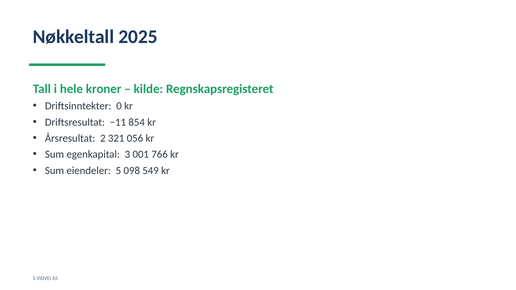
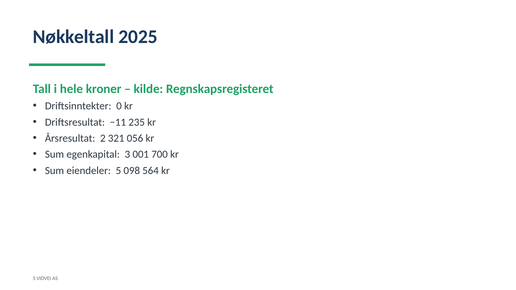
854: 854 -> 235
766: 766 -> 700
549: 549 -> 564
